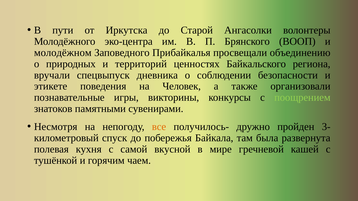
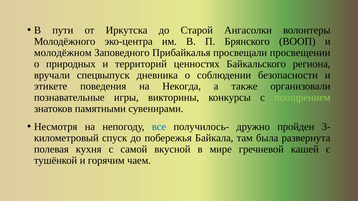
объединению: объединению -> просвещении
Человек: Человек -> Некогда
все colour: orange -> blue
